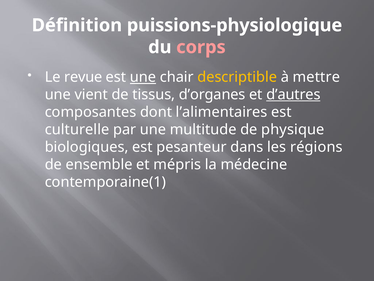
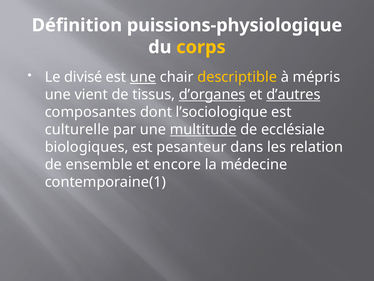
corps colour: pink -> yellow
revue: revue -> divisé
mettre: mettre -> mépris
d’organes underline: none -> present
l’alimentaires: l’alimentaires -> l’sociologique
multitude underline: none -> present
physique: physique -> ecclésiale
régions: régions -> relation
mépris: mépris -> encore
